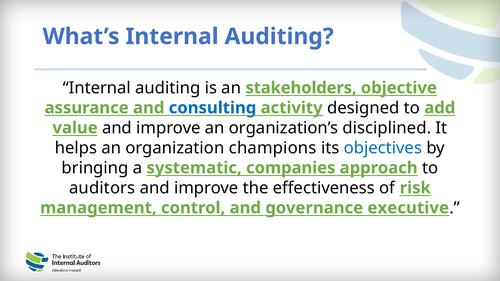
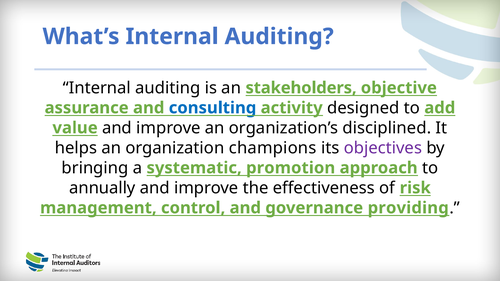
objectives colour: blue -> purple
companies: companies -> promotion
auditors: auditors -> annually
executive: executive -> providing
